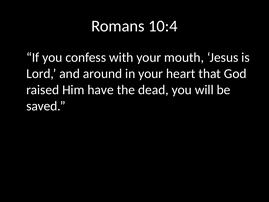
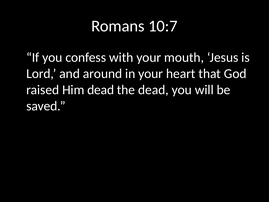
10:4: 10:4 -> 10:7
Him have: have -> dead
